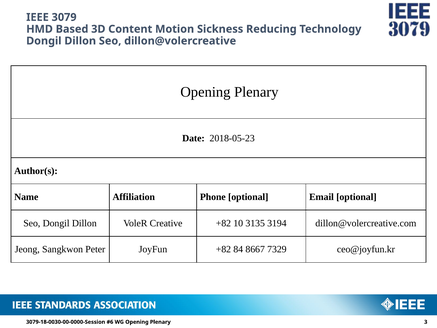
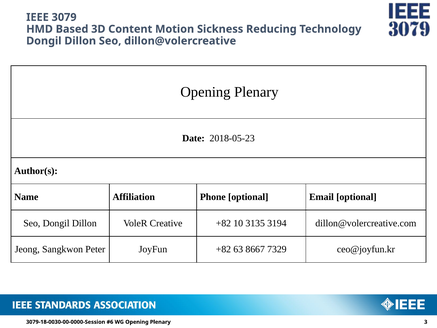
84: 84 -> 63
